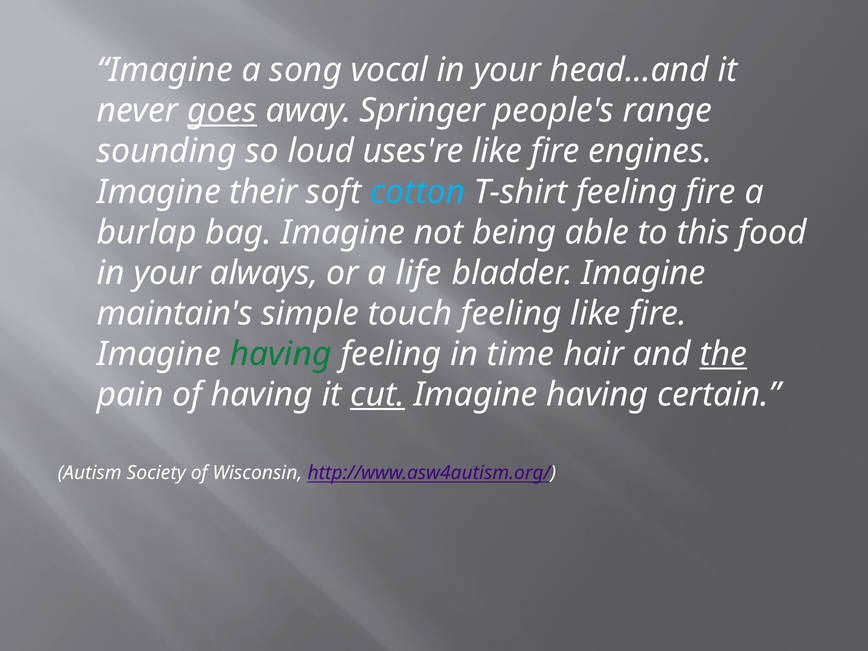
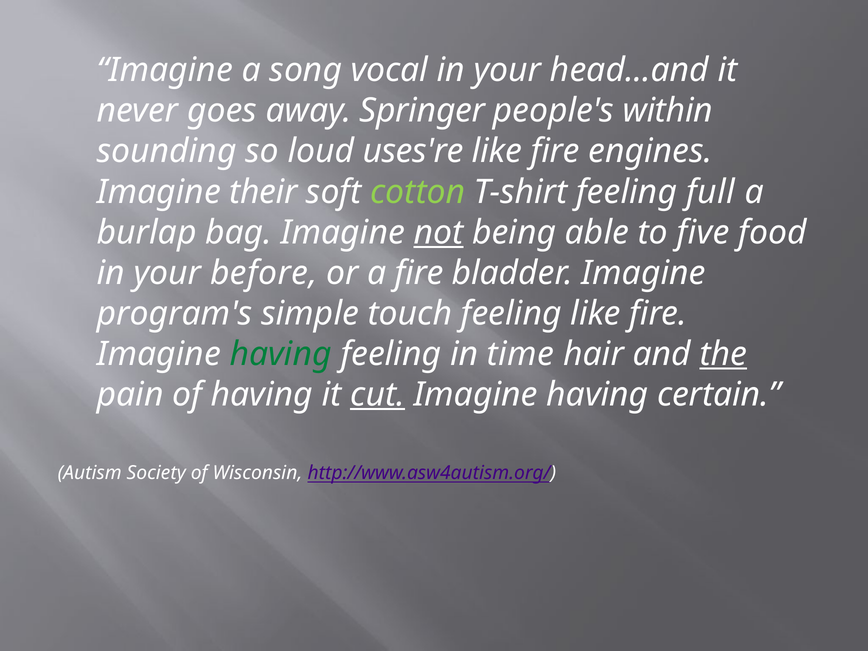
goes underline: present -> none
range: range -> within
cotton colour: light blue -> light green
feeling fire: fire -> full
not underline: none -> present
this: this -> five
always: always -> before
a life: life -> fire
maintain's: maintain's -> program's
